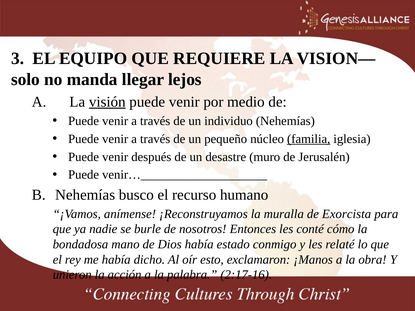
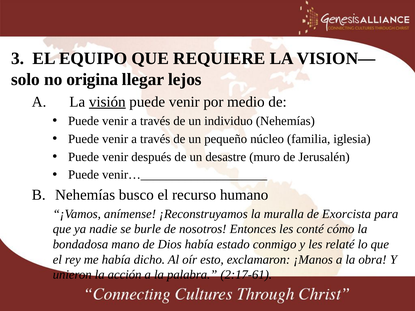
manda: manda -> origina
familia underline: present -> none
2:17-16: 2:17-16 -> 2:17-61
